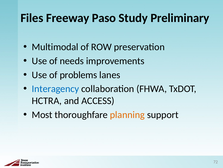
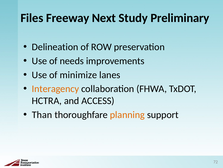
Paso: Paso -> Next
Multimodal: Multimodal -> Delineation
problems: problems -> minimize
Interagency colour: blue -> orange
Most: Most -> Than
